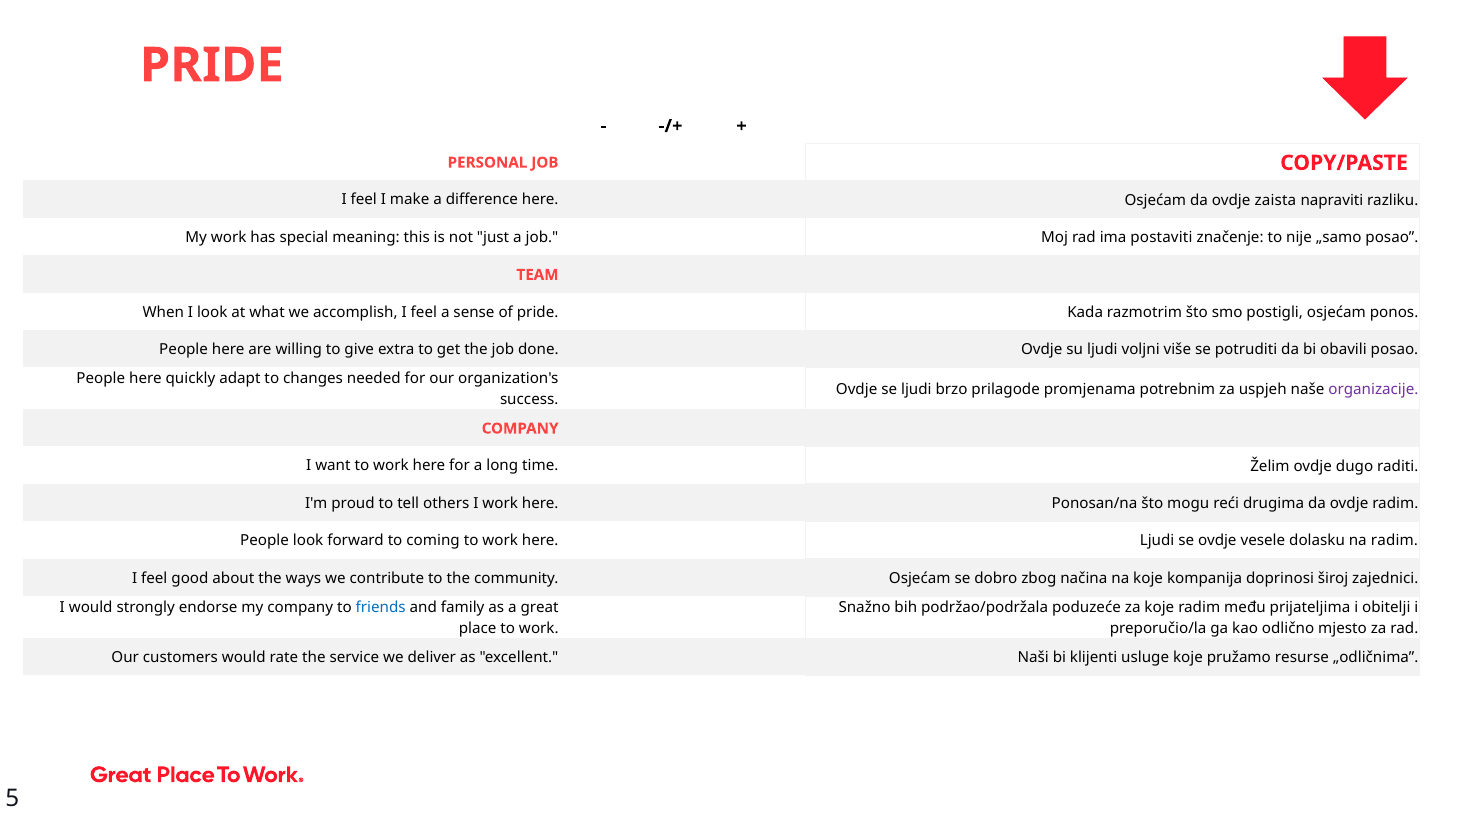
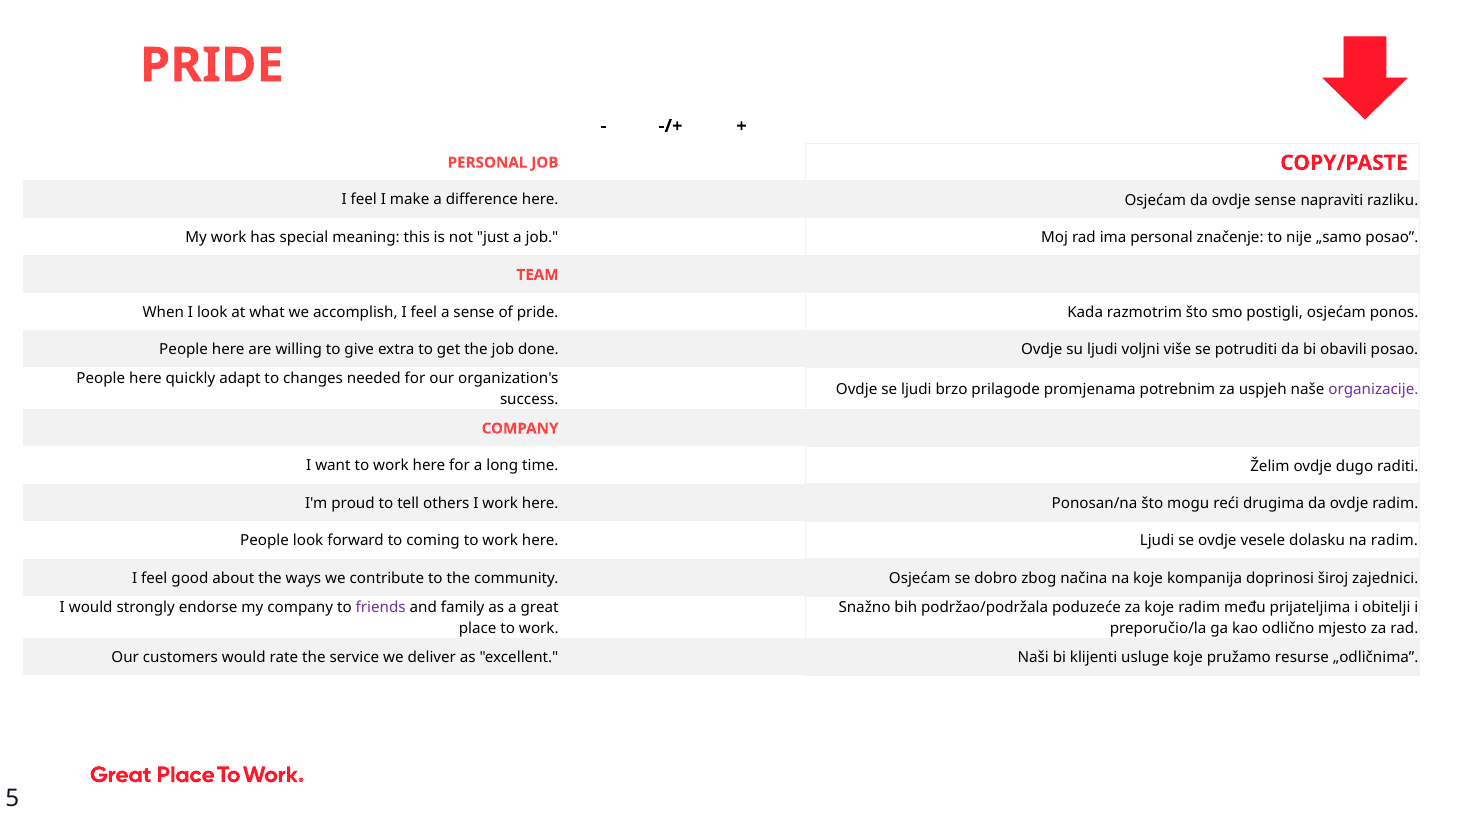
ovdje zaista: zaista -> sense
ima postaviti: postaviti -> personal
friends colour: blue -> purple
